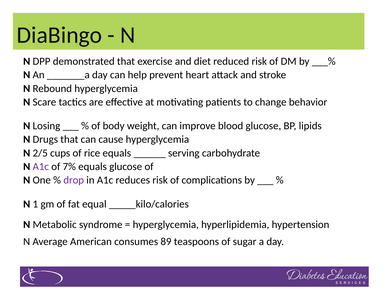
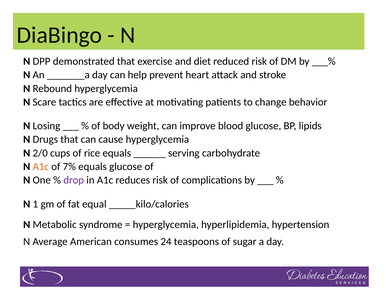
2/5: 2/5 -> 2/0
A1c at (41, 167) colour: purple -> orange
89: 89 -> 24
